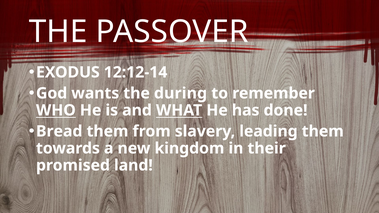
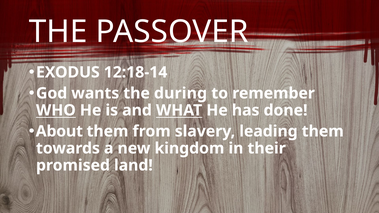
12:12-14: 12:12-14 -> 12:18-14
Bread: Bread -> About
